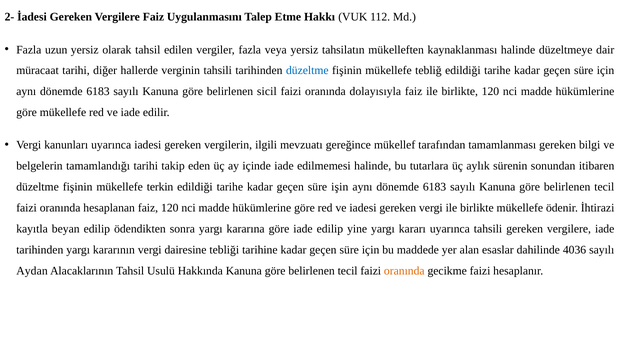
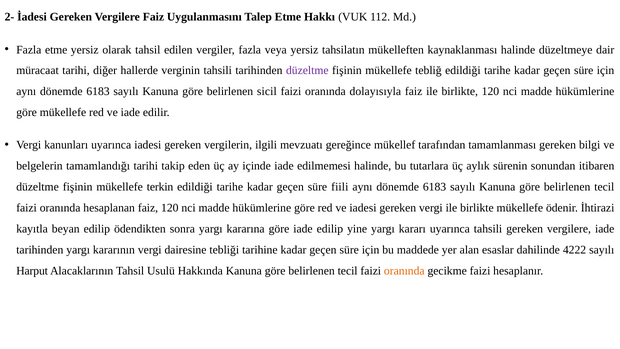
Fazla uzun: uzun -> etme
düzeltme at (307, 71) colour: blue -> purple
işin: işin -> fiili
4036: 4036 -> 4222
Aydan: Aydan -> Harput
